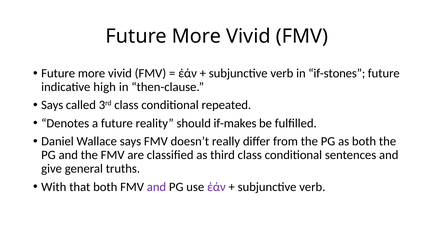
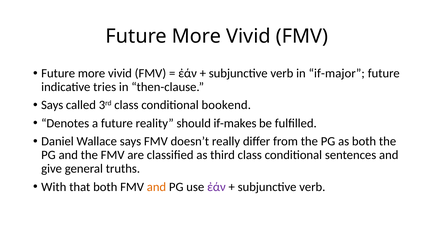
if-stones: if-stones -> if-major
high: high -> tries
repeated: repeated -> bookend
and at (156, 187) colour: purple -> orange
